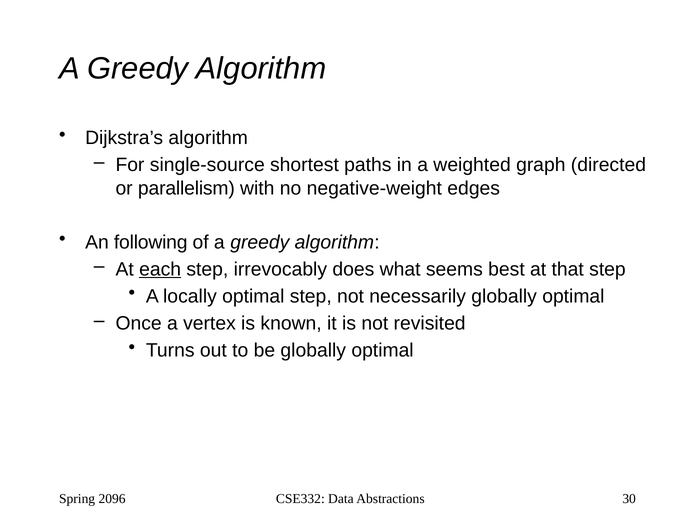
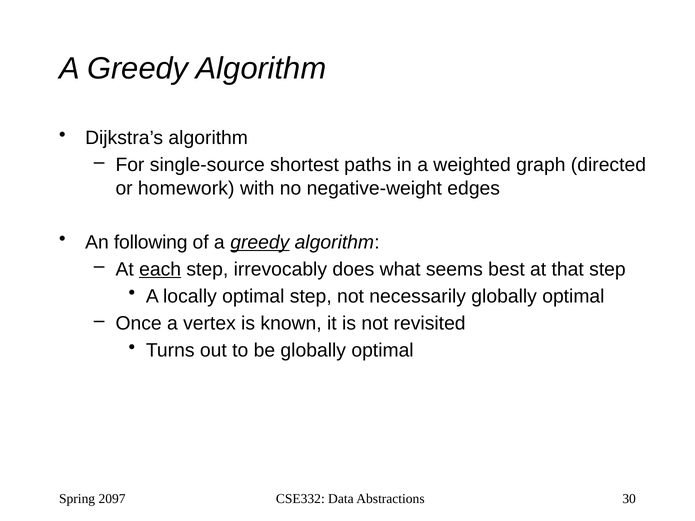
parallelism: parallelism -> homework
greedy at (260, 242) underline: none -> present
2096: 2096 -> 2097
